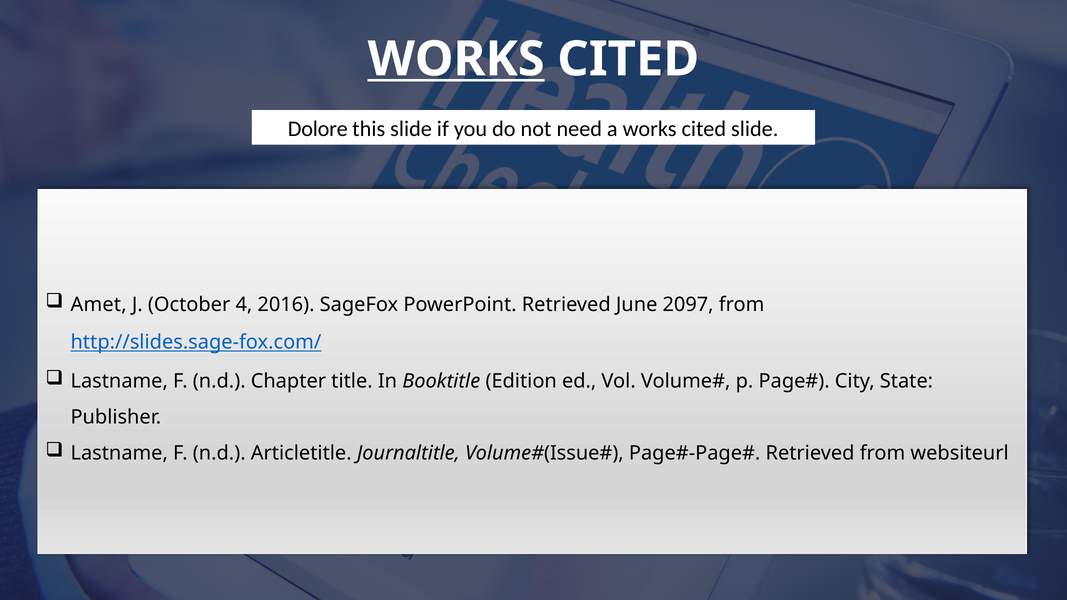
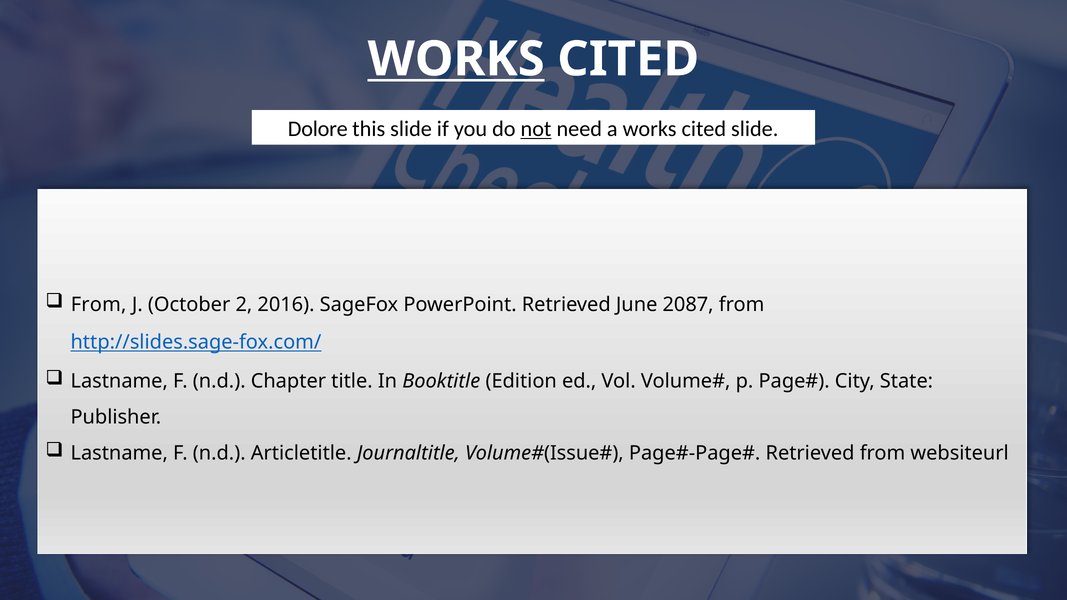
not underline: none -> present
Amet at (99, 305): Amet -> From
4: 4 -> 2
2097: 2097 -> 2087
